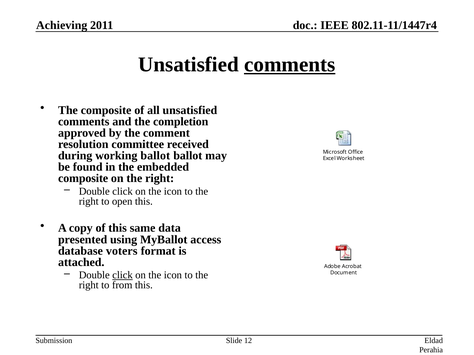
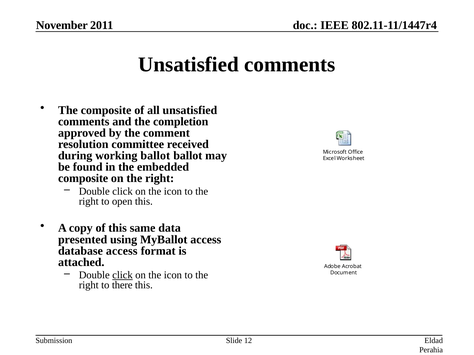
Achieving: Achieving -> November
comments at (290, 65) underline: present -> none
database voters: voters -> access
from: from -> there
